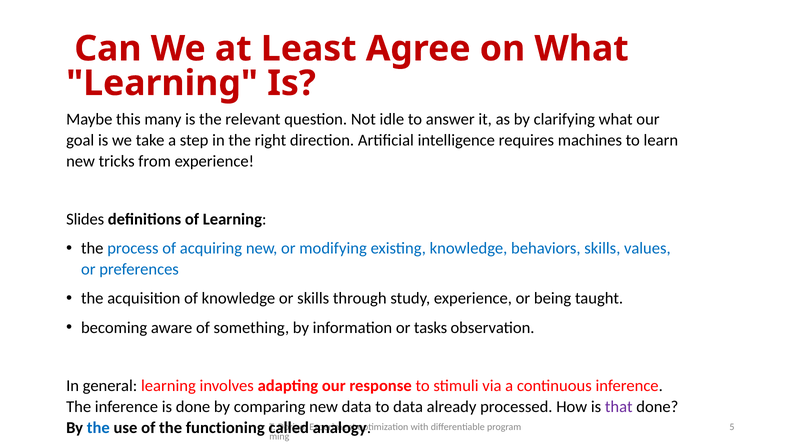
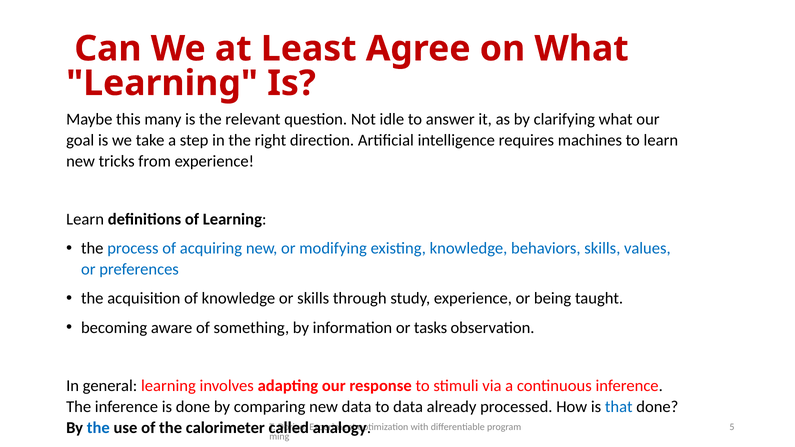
Slides at (85, 219): Slides -> Learn
that colour: purple -> blue
functioning: functioning -> calorimeter
